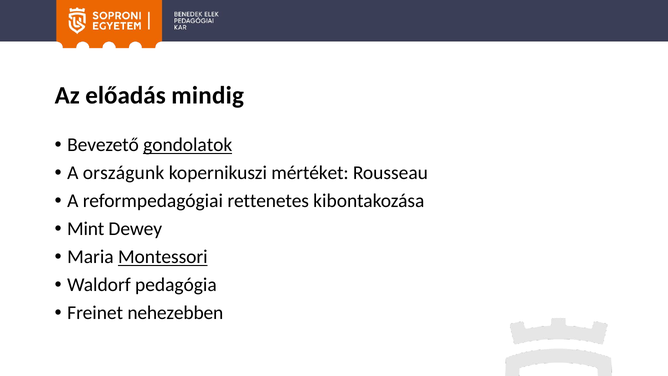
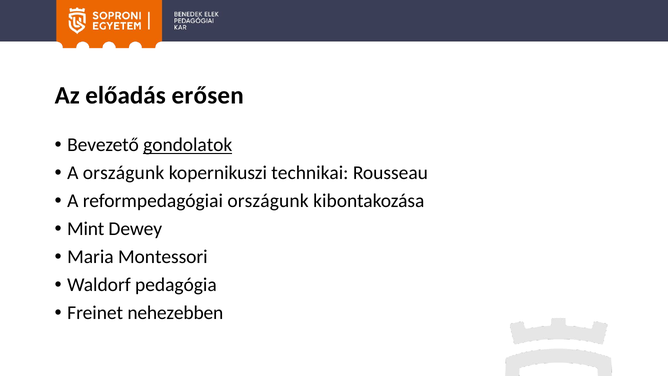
mindig: mindig -> erősen
mértéket: mértéket -> technikai
reformpedagógiai rettenetes: rettenetes -> országunk
Montessori underline: present -> none
